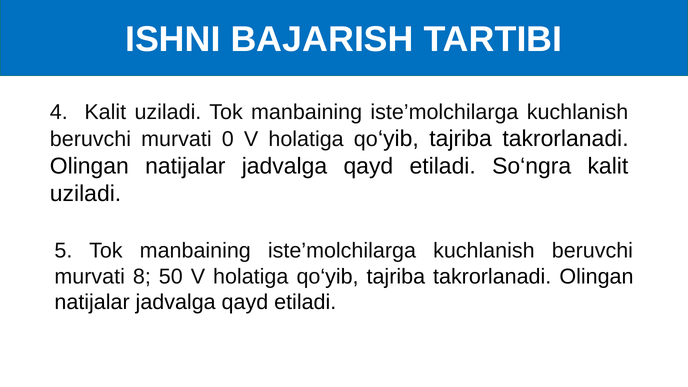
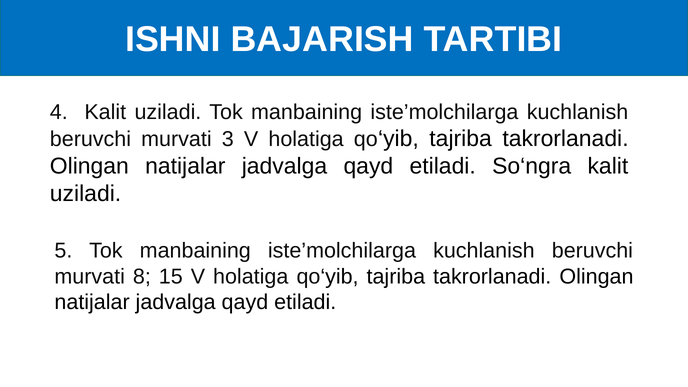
0: 0 -> 3
50: 50 -> 15
